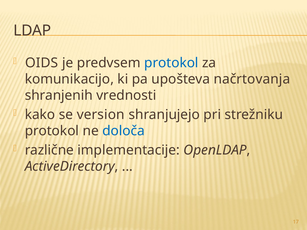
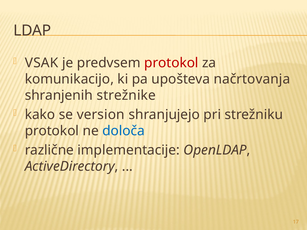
OIDS: OIDS -> VSAK
protokol at (171, 63) colour: blue -> red
vrednosti: vrednosti -> strežnike
